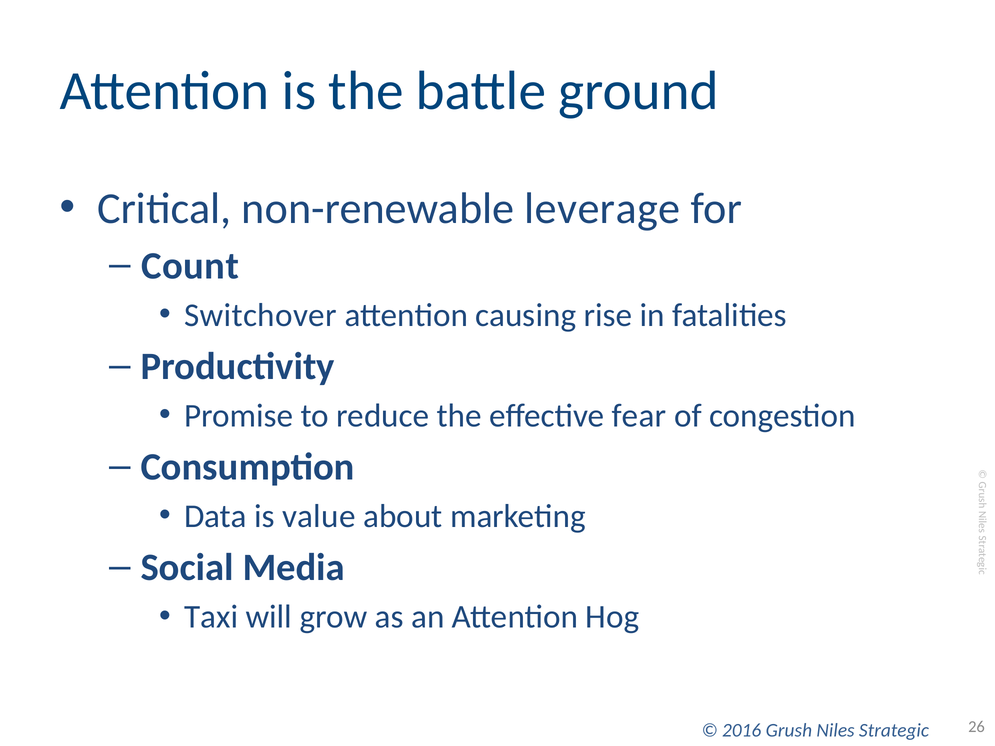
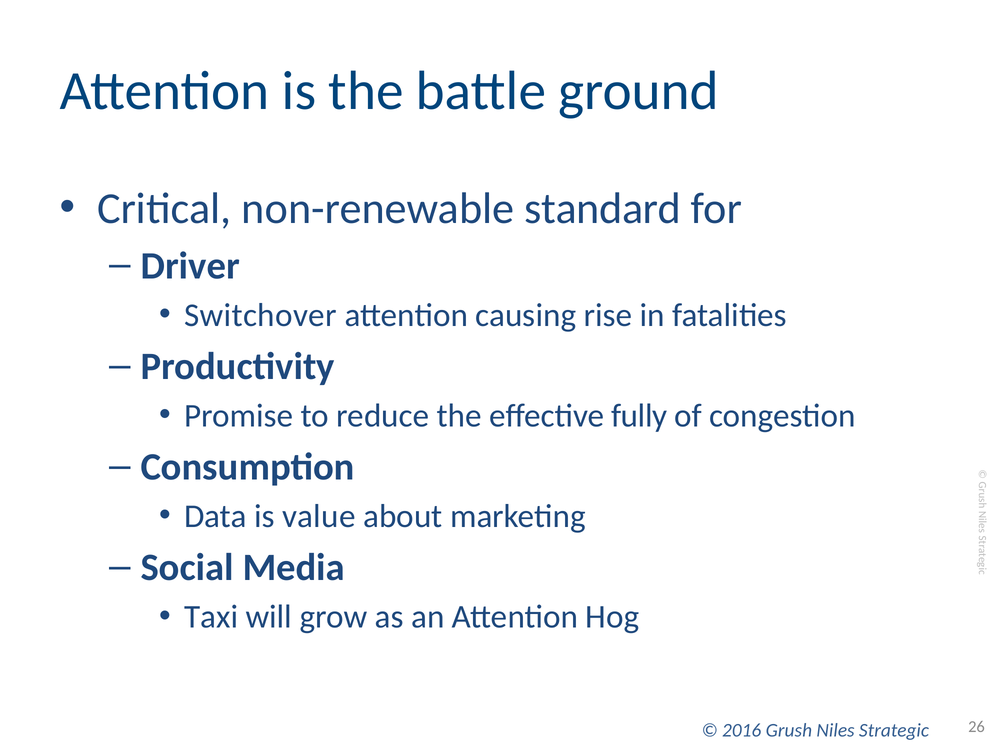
leverage: leverage -> standard
Count: Count -> Driver
fear: fear -> fully
